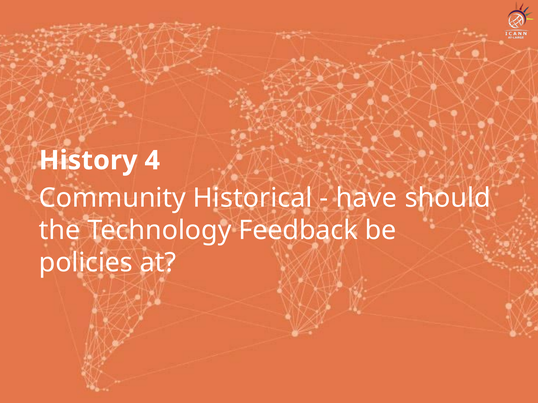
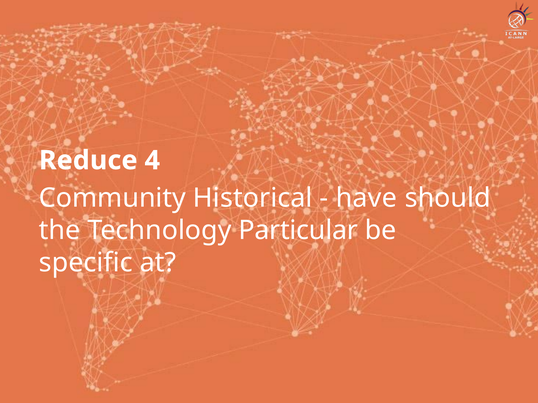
History: History -> Reduce
Feedback: Feedback -> Particular
policies: policies -> specific
